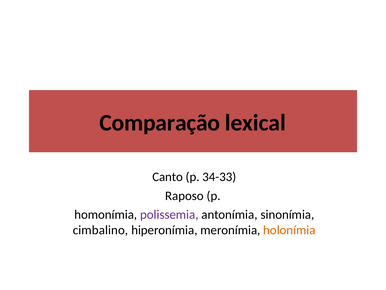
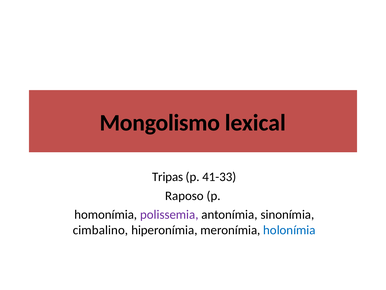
Comparação: Comparação -> Mongolismo
Canto: Canto -> Tripas
34-33: 34-33 -> 41-33
holonímia colour: orange -> blue
